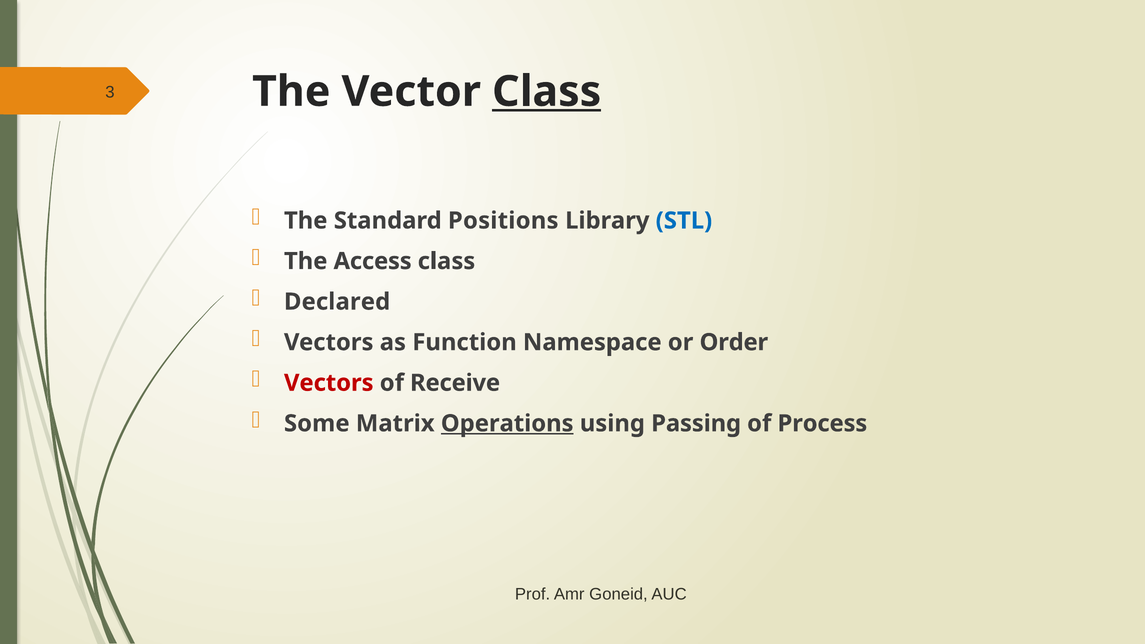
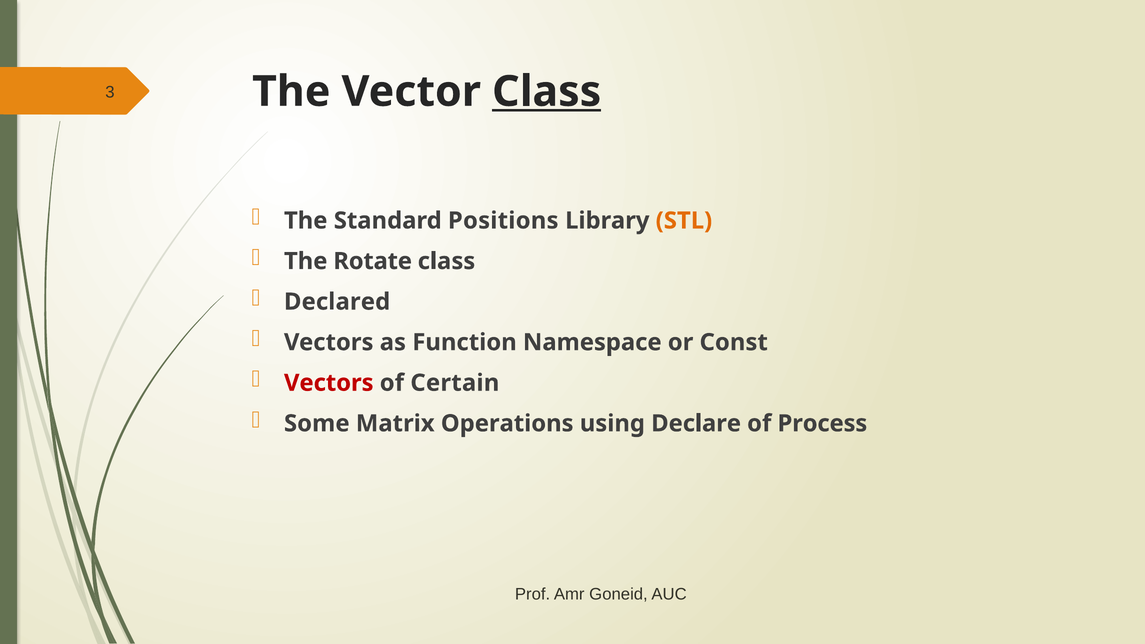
STL colour: blue -> orange
Access: Access -> Rotate
Order: Order -> Const
Receive: Receive -> Certain
Operations underline: present -> none
Passing: Passing -> Declare
